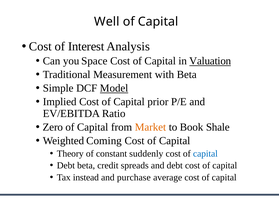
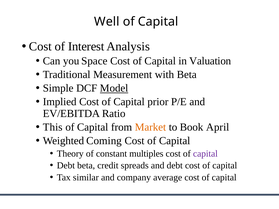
Valuation underline: present -> none
Zero: Zero -> This
Shale: Shale -> April
suddenly: suddenly -> multiples
capital at (205, 154) colour: blue -> purple
instead: instead -> similar
purchase: purchase -> company
